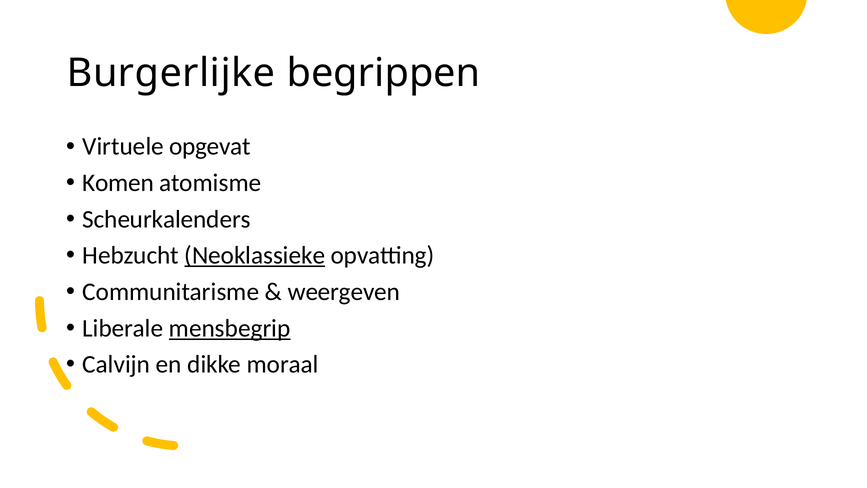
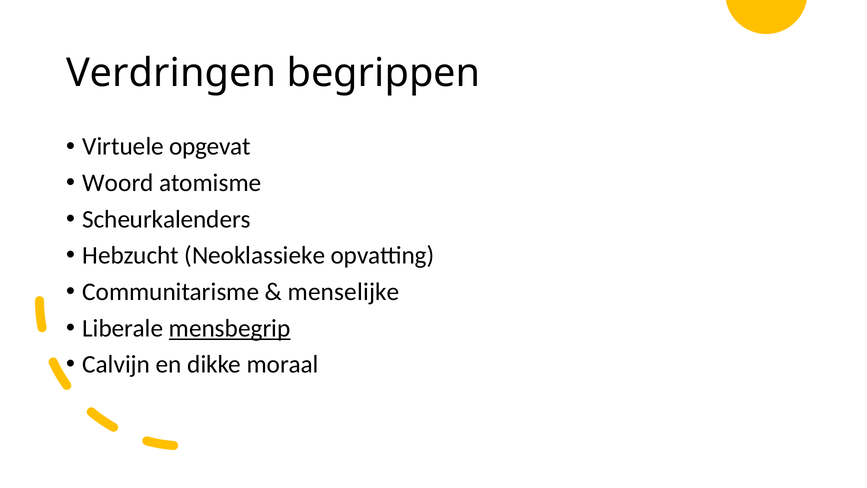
Burgerlijke: Burgerlijke -> Verdringen
Komen: Komen -> Woord
Neoklassieke underline: present -> none
weergeven: weergeven -> menselijke
